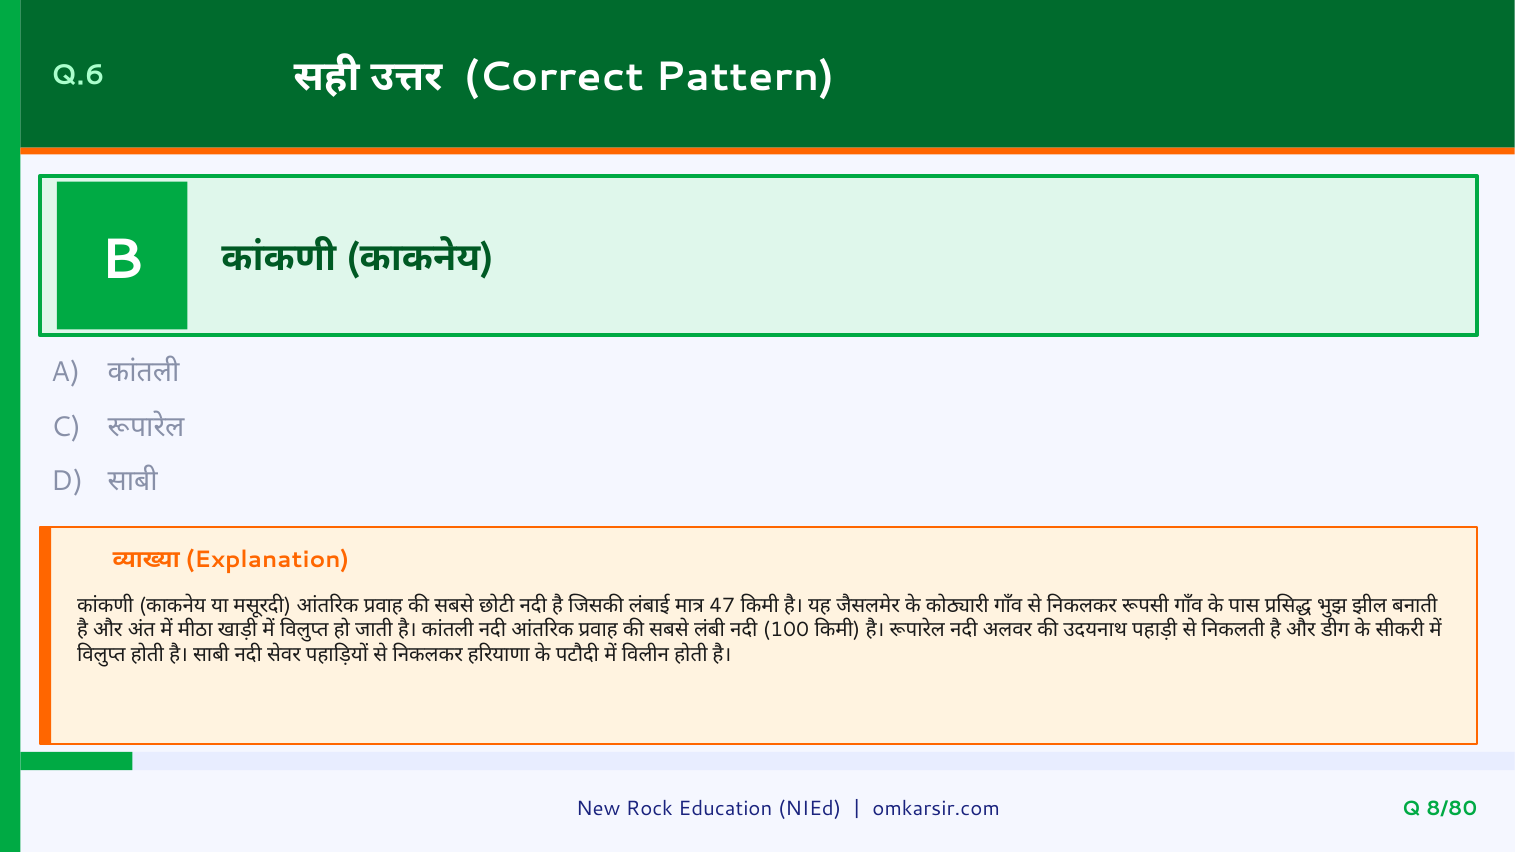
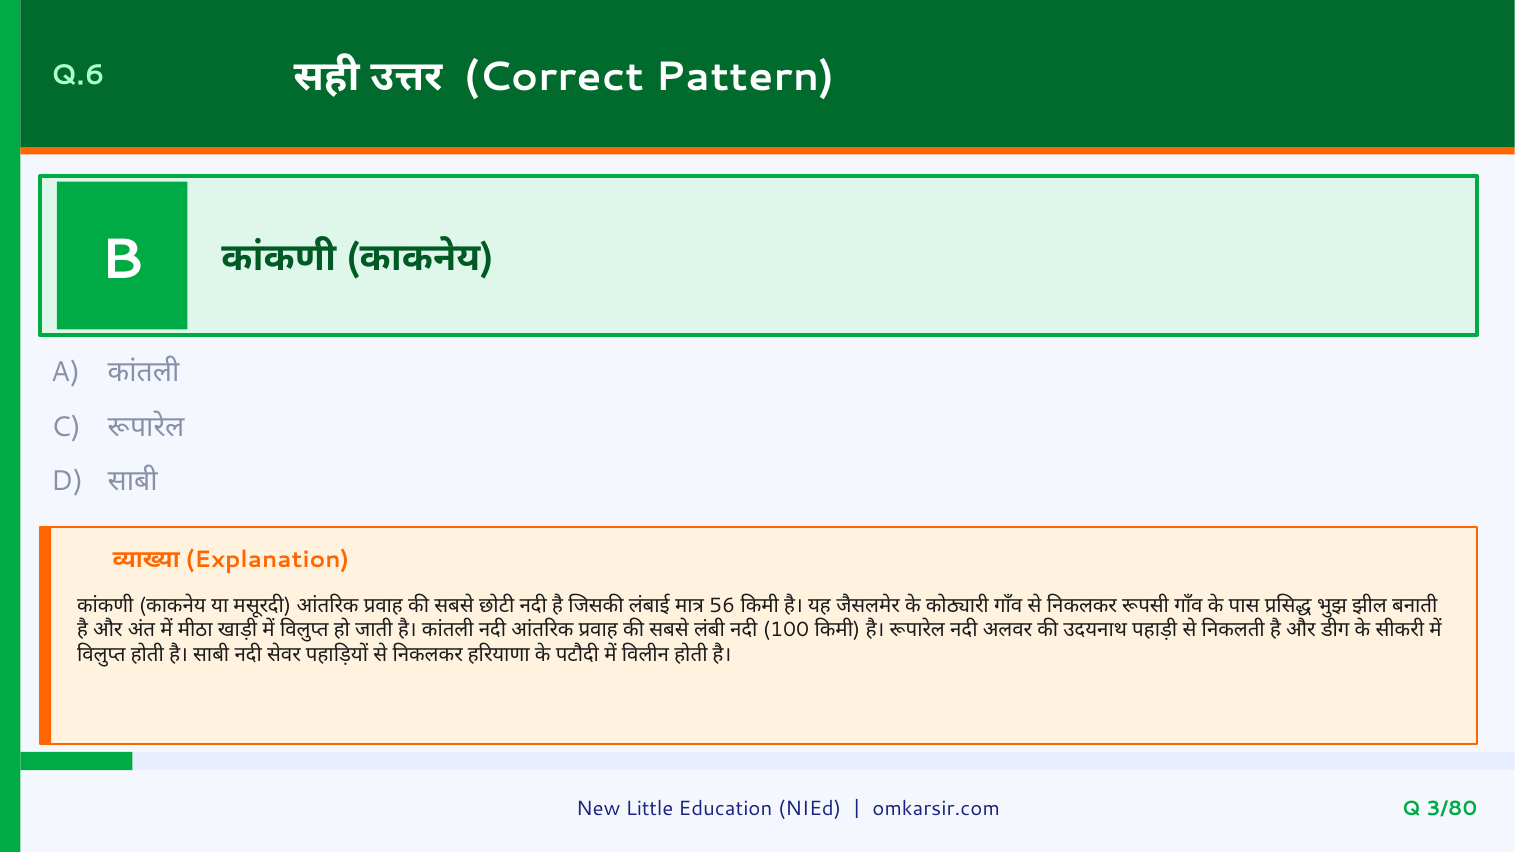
47: 47 -> 56
Rock: Rock -> Little
8/80: 8/80 -> 3/80
